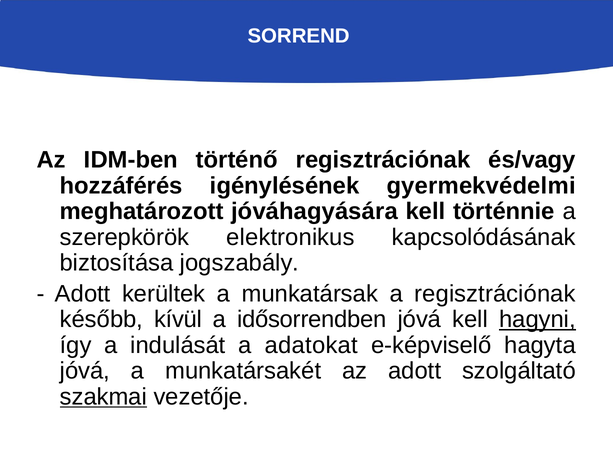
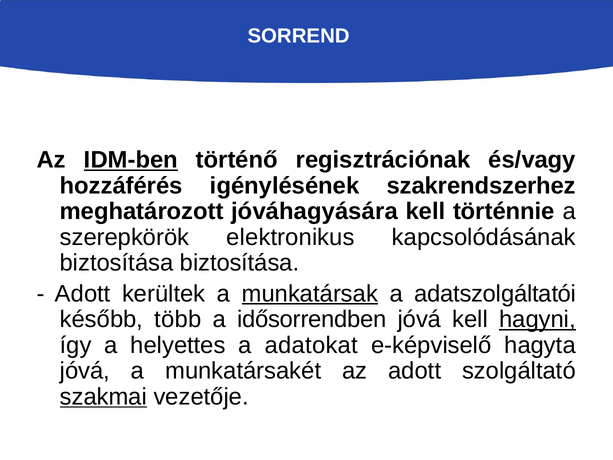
IDM-ben underline: none -> present
gyermekvédelmi: gyermekvédelmi -> szakrendszerhez
biztosítása jogszabály: jogszabály -> biztosítása
munkatársak underline: none -> present
a regisztrációnak: regisztrációnak -> adatszolgáltatói
kívül: kívül -> több
indulását: indulását -> helyettes
